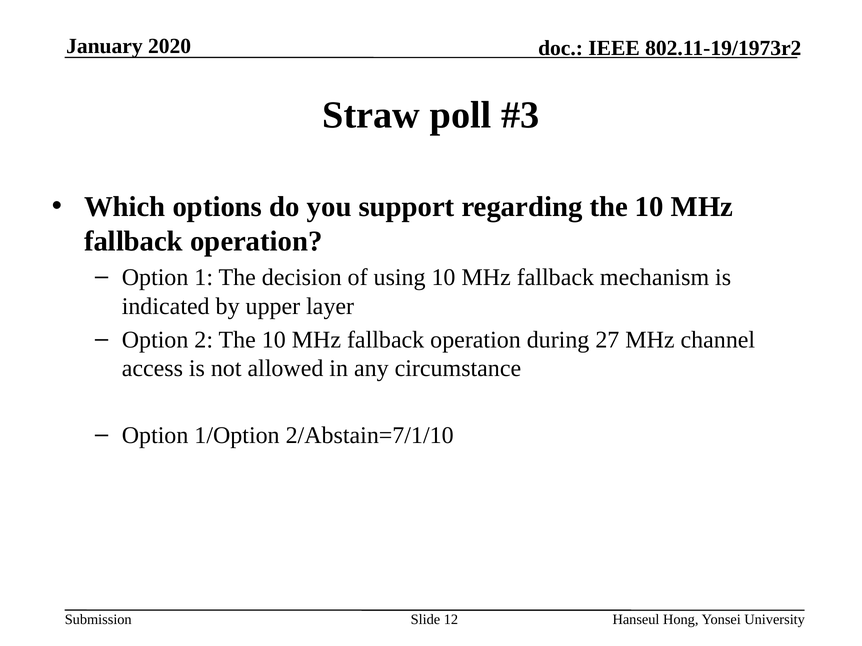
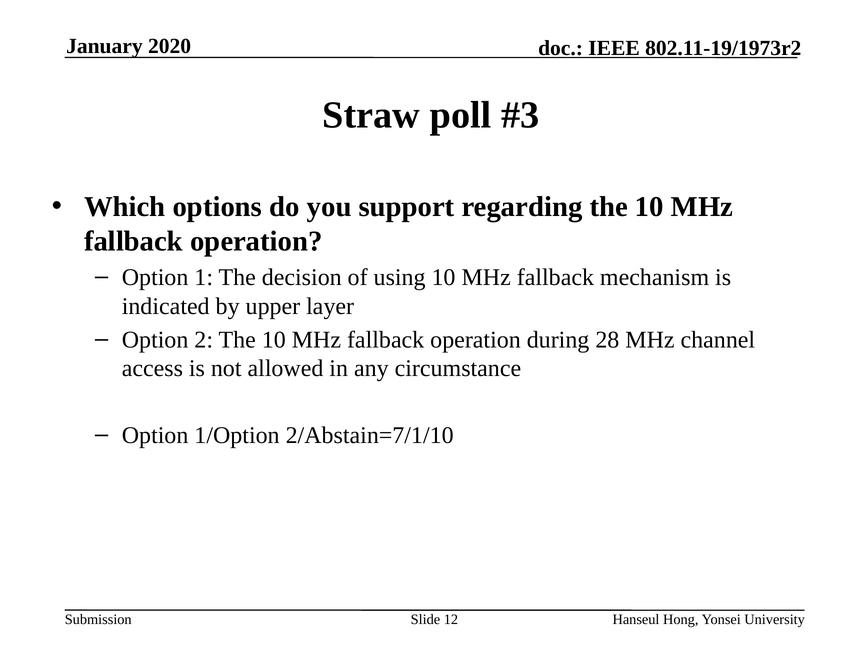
27: 27 -> 28
